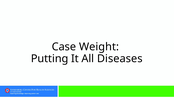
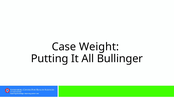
Diseases: Diseases -> Bullinger
